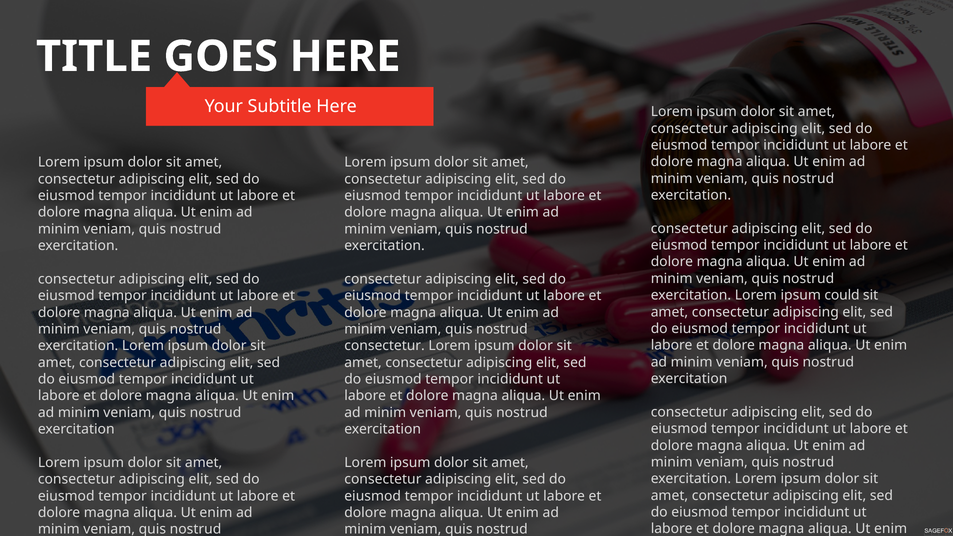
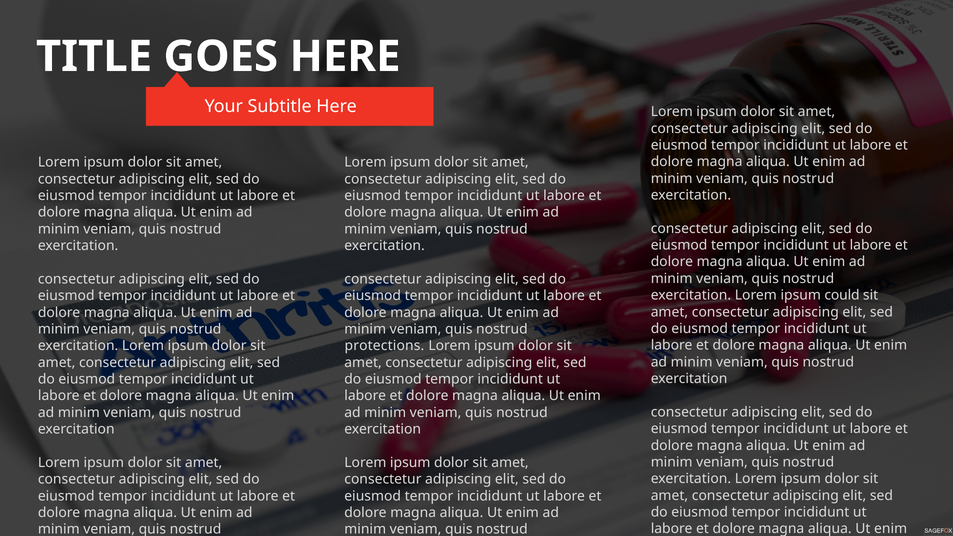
consectetur at (385, 346): consectetur -> protections
